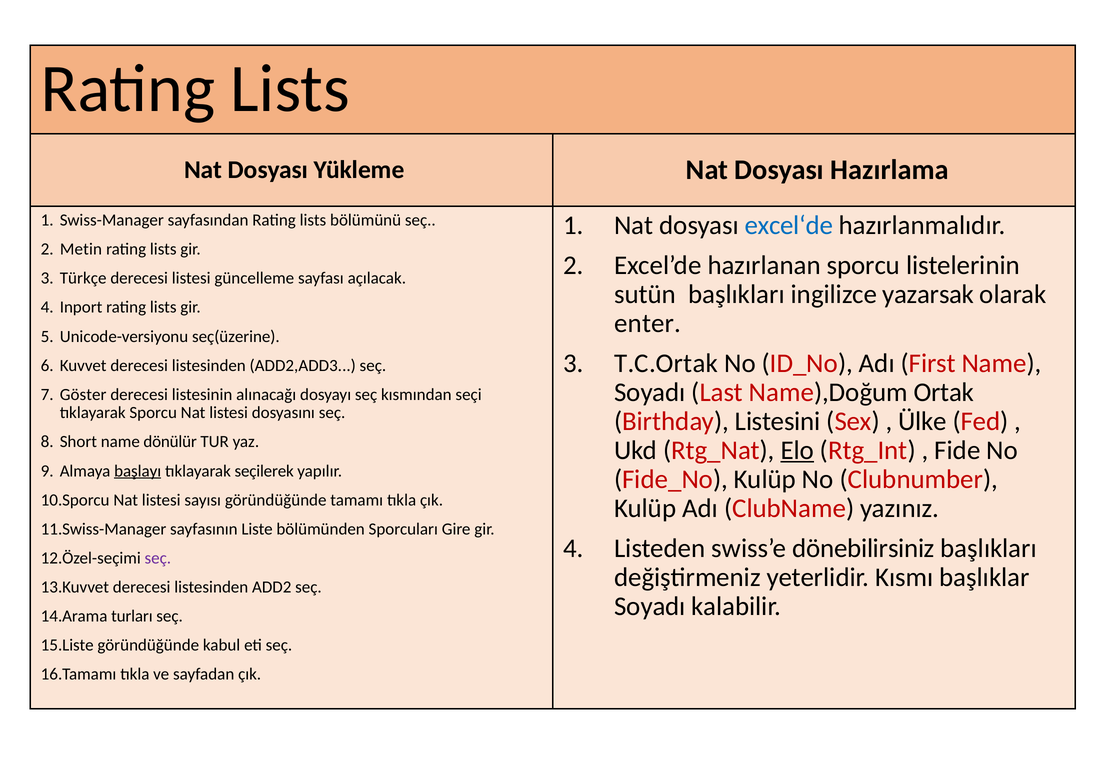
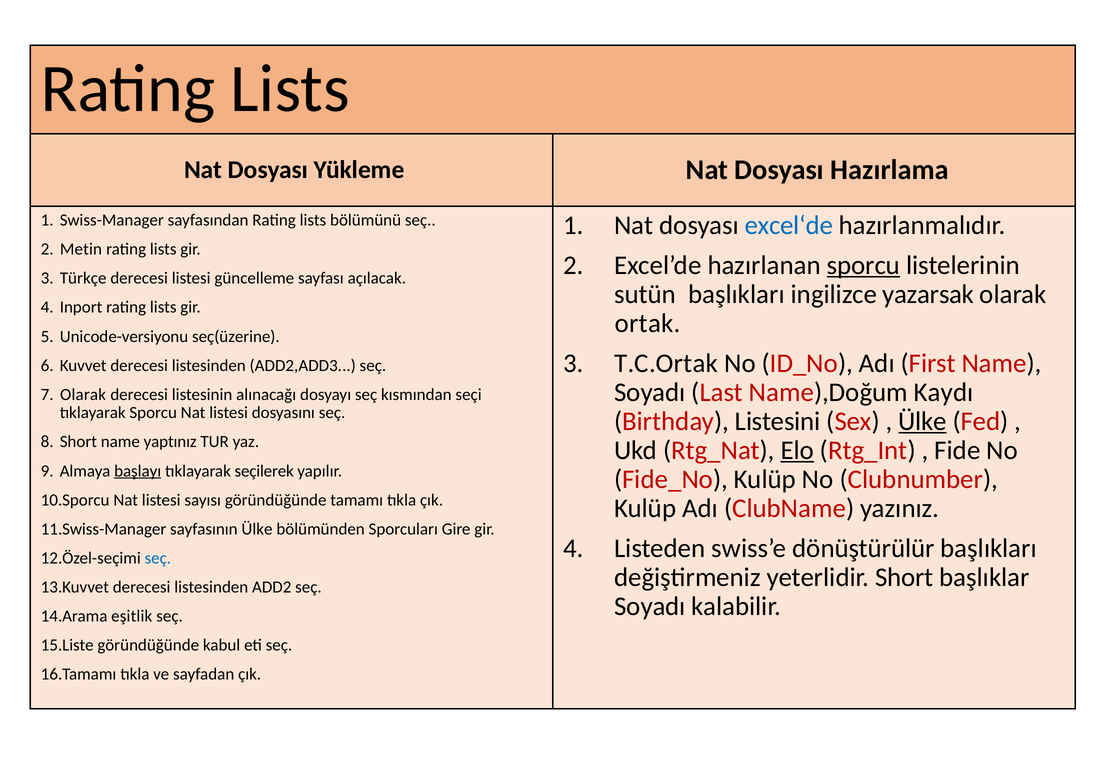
sporcu at (863, 265) underline: none -> present
enter: enter -> ortak
Ortak: Ortak -> Kaydı
Göster at (83, 394): Göster -> Olarak
Ülke at (923, 421) underline: none -> present
dönülür: dönülür -> yaptınız
sayfasının Liste: Liste -> Ülke
dönebilirsiniz: dönebilirsiniz -> dönüştürülür
seç at (158, 558) colour: purple -> blue
yeterlidir Kısmı: Kısmı -> Short
turları: turları -> eşitlik
